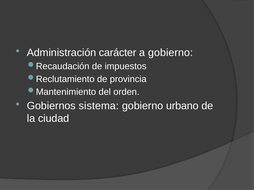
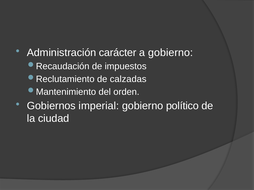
provincia: provincia -> calzadas
sistema: sistema -> imperial
urbano: urbano -> político
